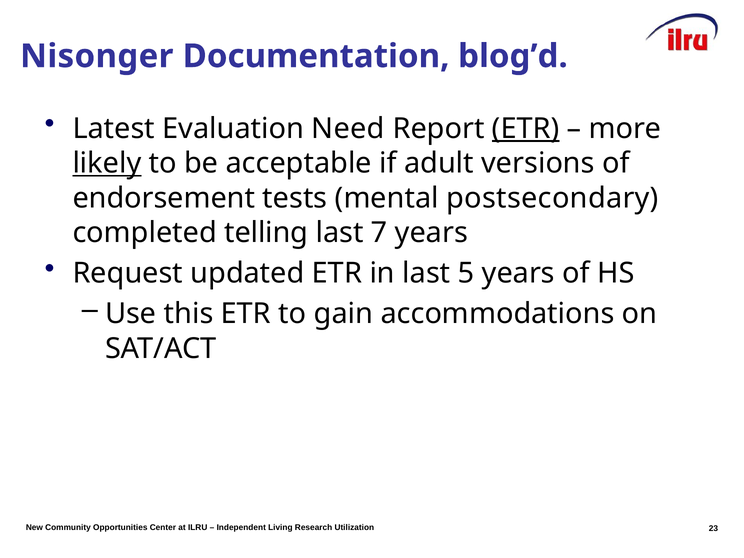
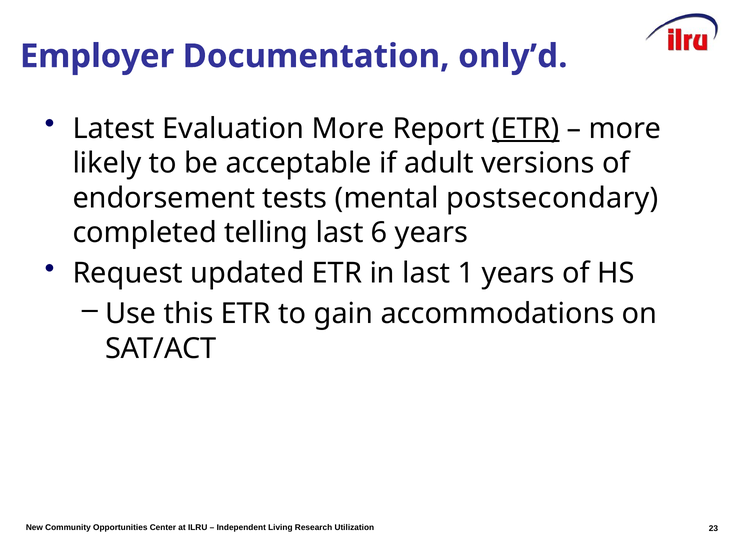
Nisonger: Nisonger -> Employer
blog’d: blog’d -> only’d
Evaluation Need: Need -> More
likely underline: present -> none
7: 7 -> 6
5: 5 -> 1
